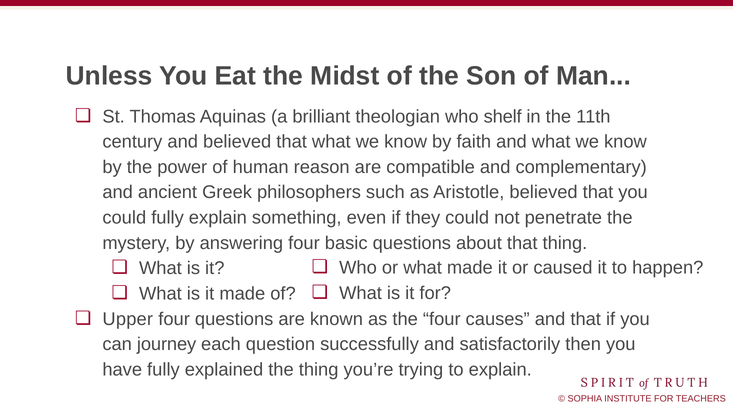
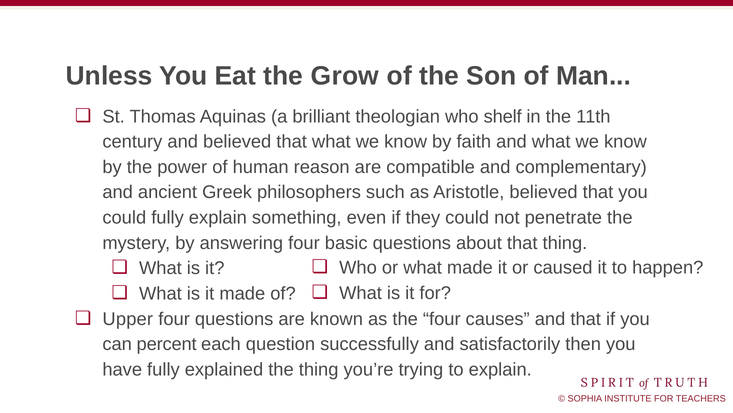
Midst: Midst -> Grow
journey: journey -> percent
